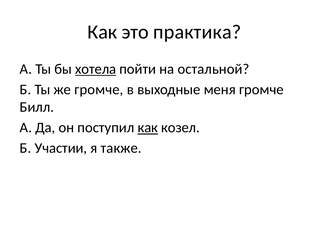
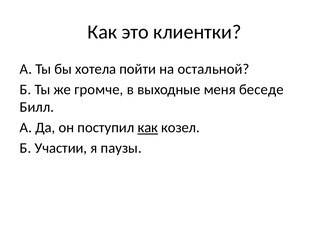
практика: практика -> клиентки
хотела underline: present -> none
меня громче: громче -> беседе
также: также -> паузы
